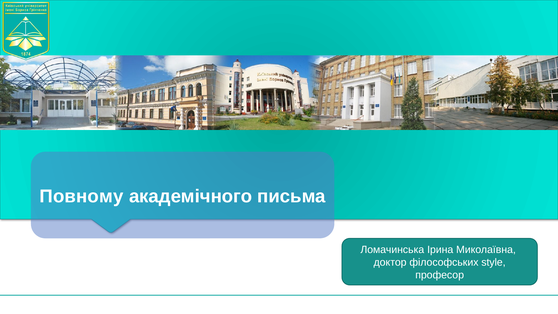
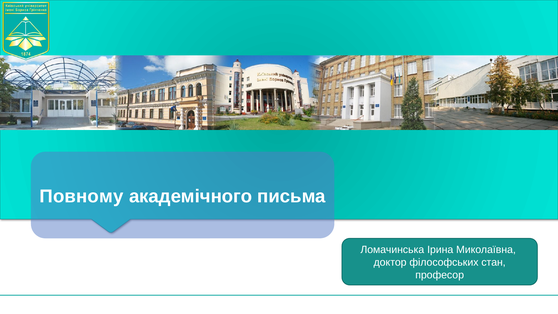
style: style -> стан
